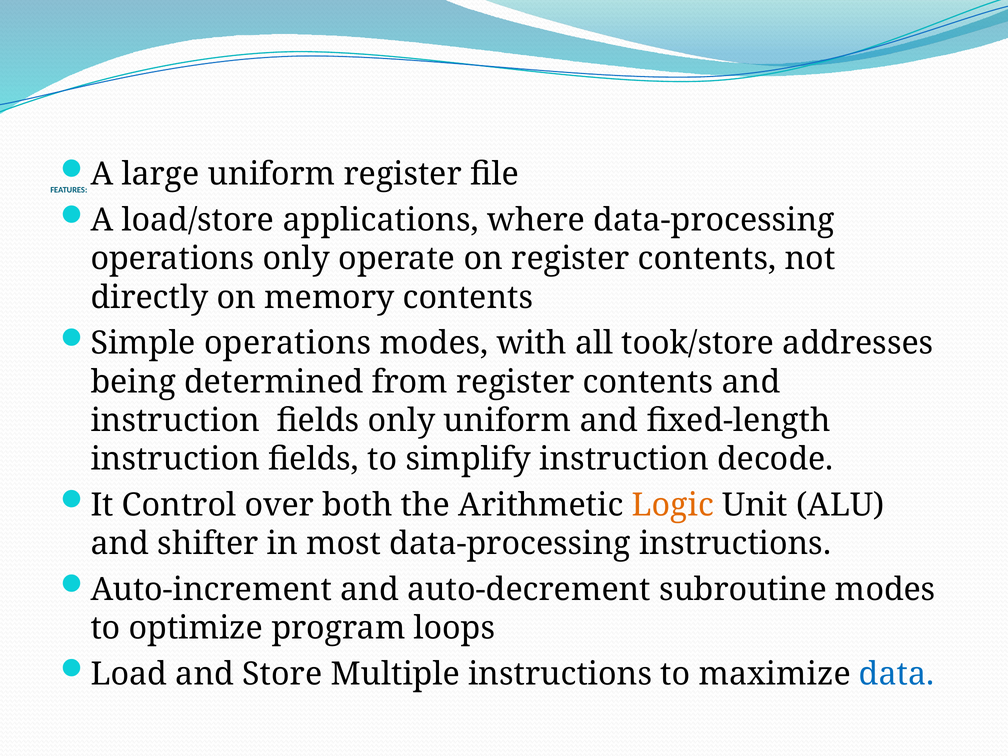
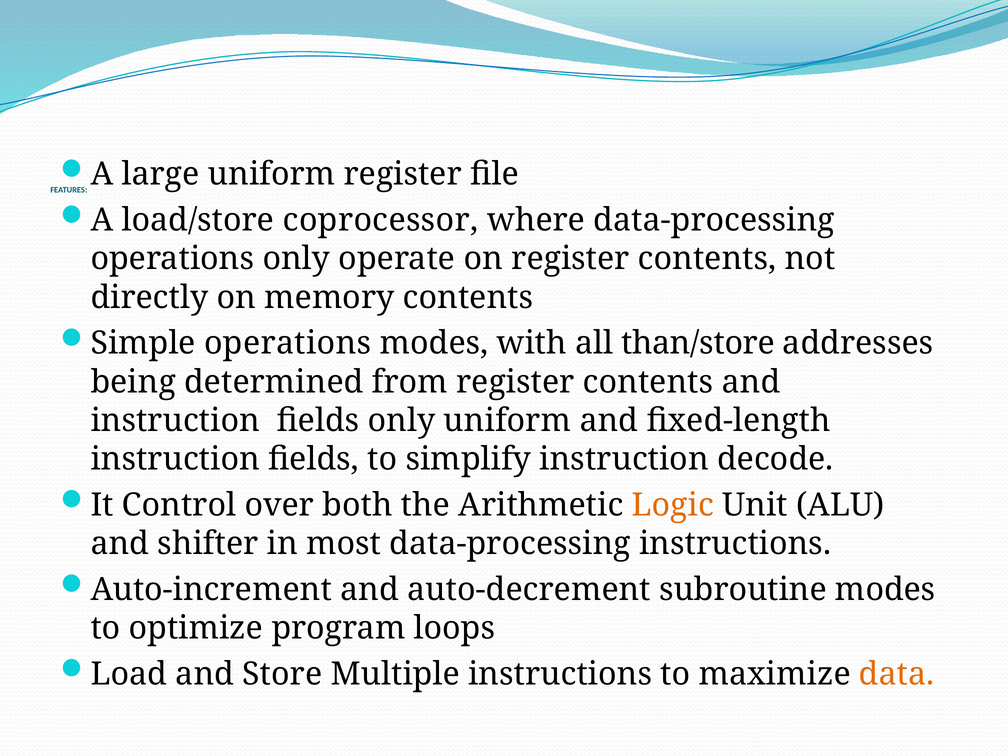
applications: applications -> coprocessor
took/store: took/store -> than/store
data colour: blue -> orange
